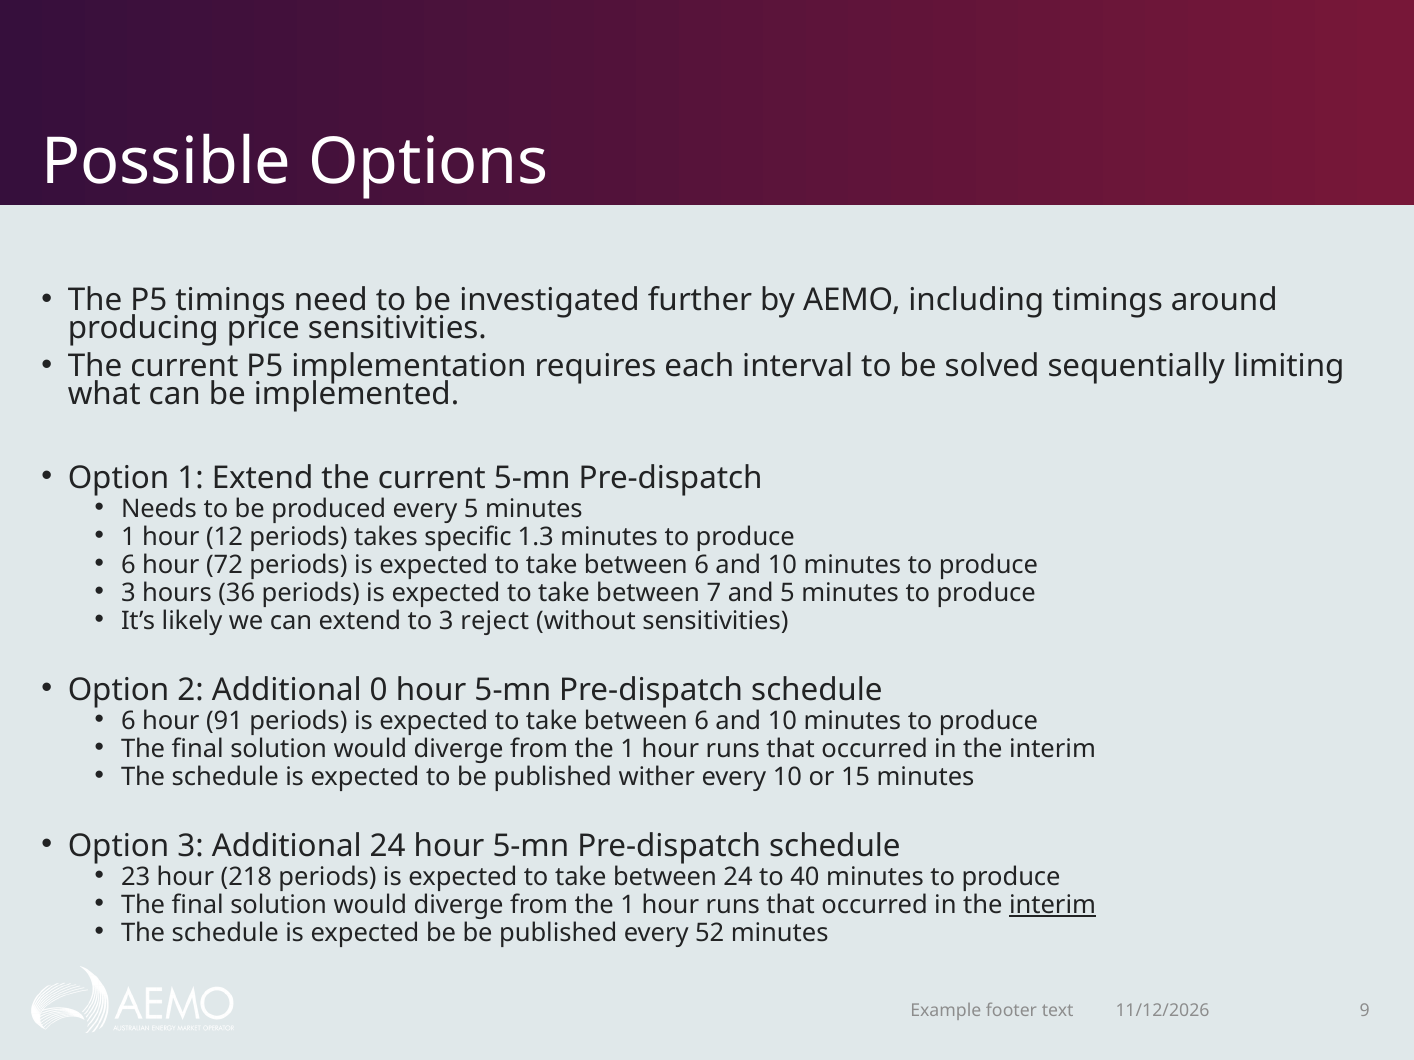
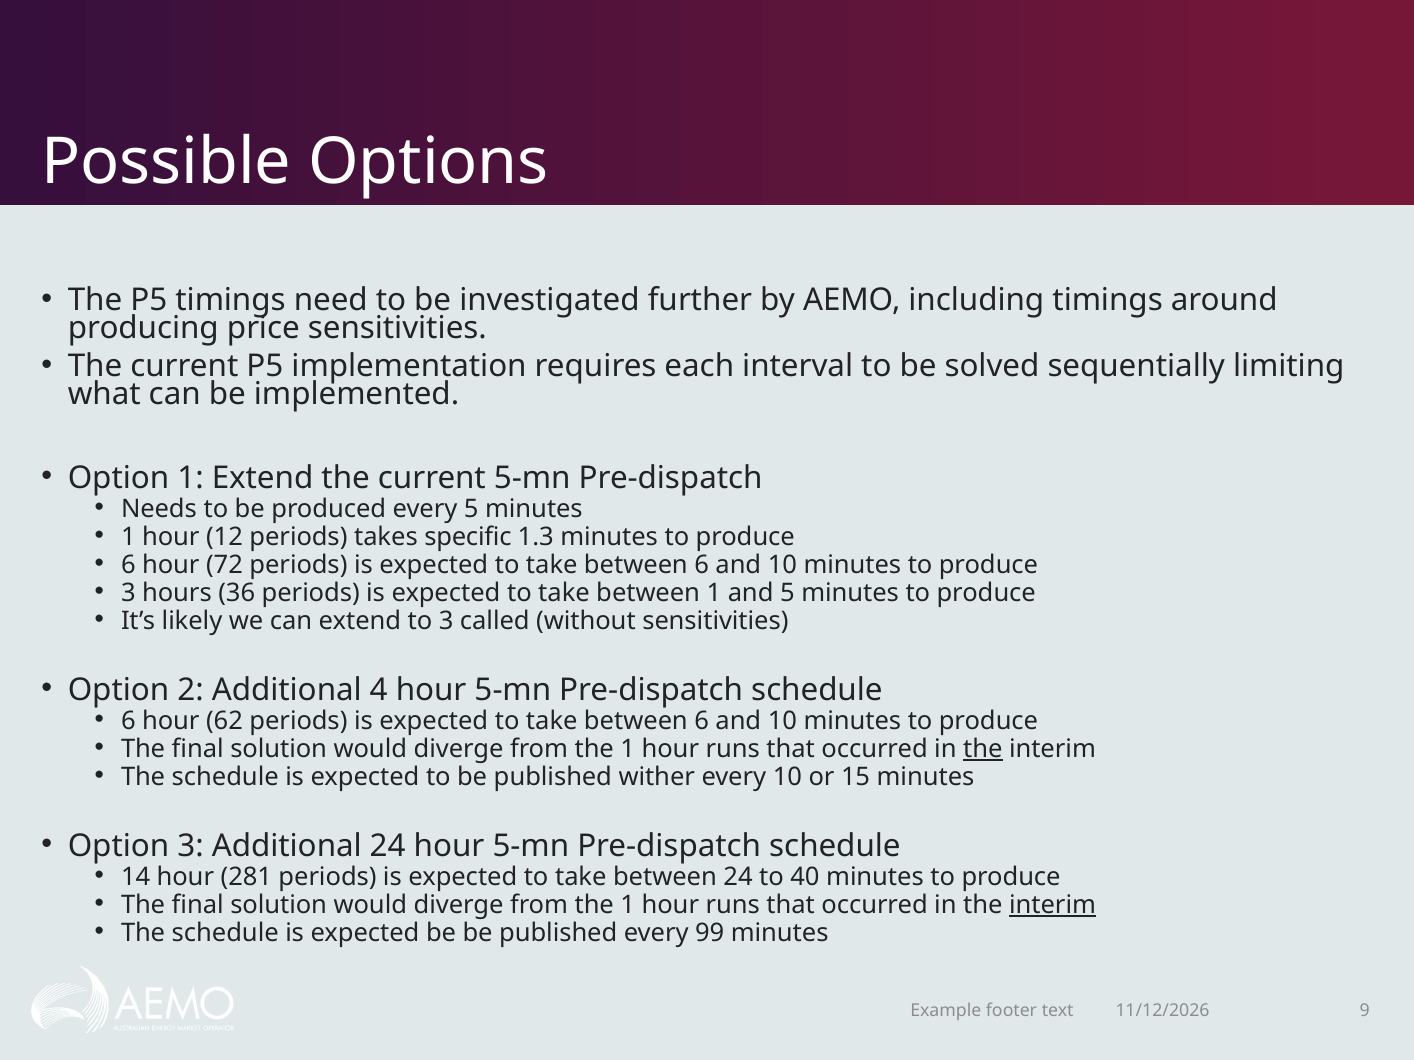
between 7: 7 -> 1
reject: reject -> called
0: 0 -> 4
91: 91 -> 62
the at (983, 749) underline: none -> present
23: 23 -> 14
218: 218 -> 281
52: 52 -> 99
